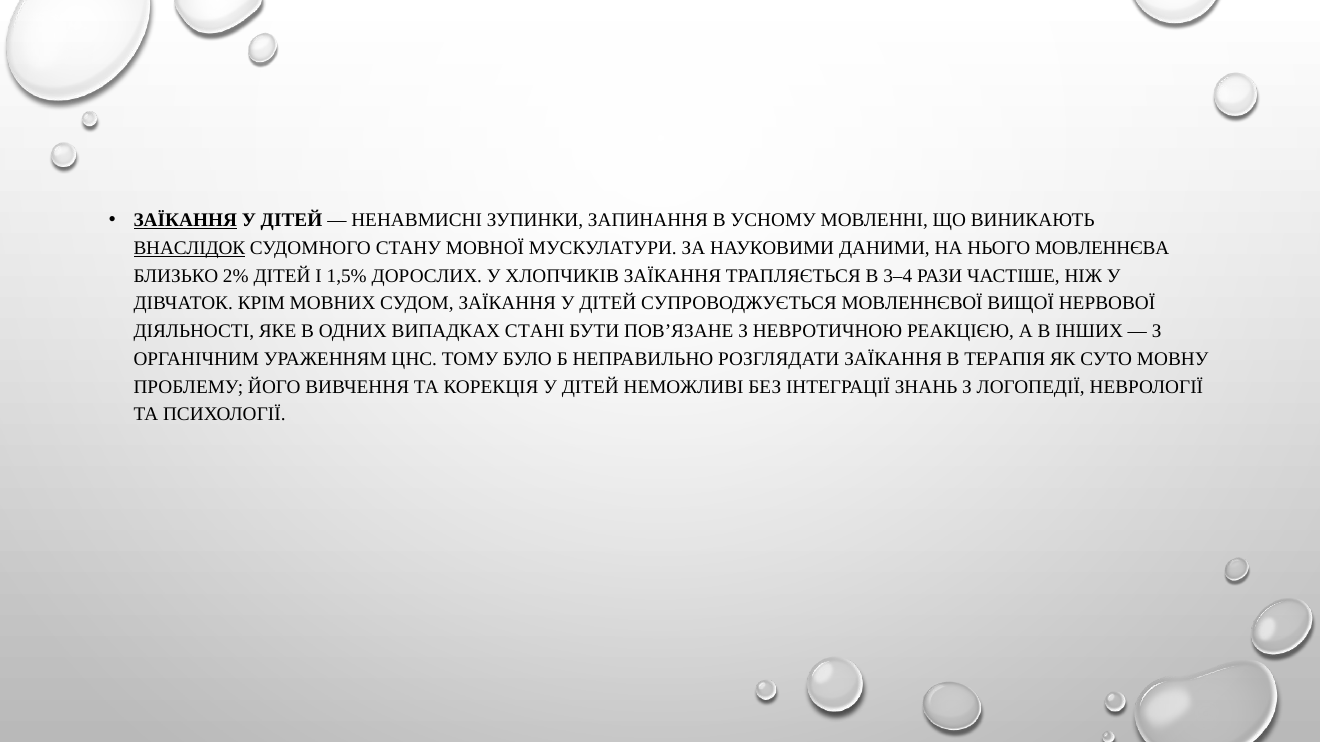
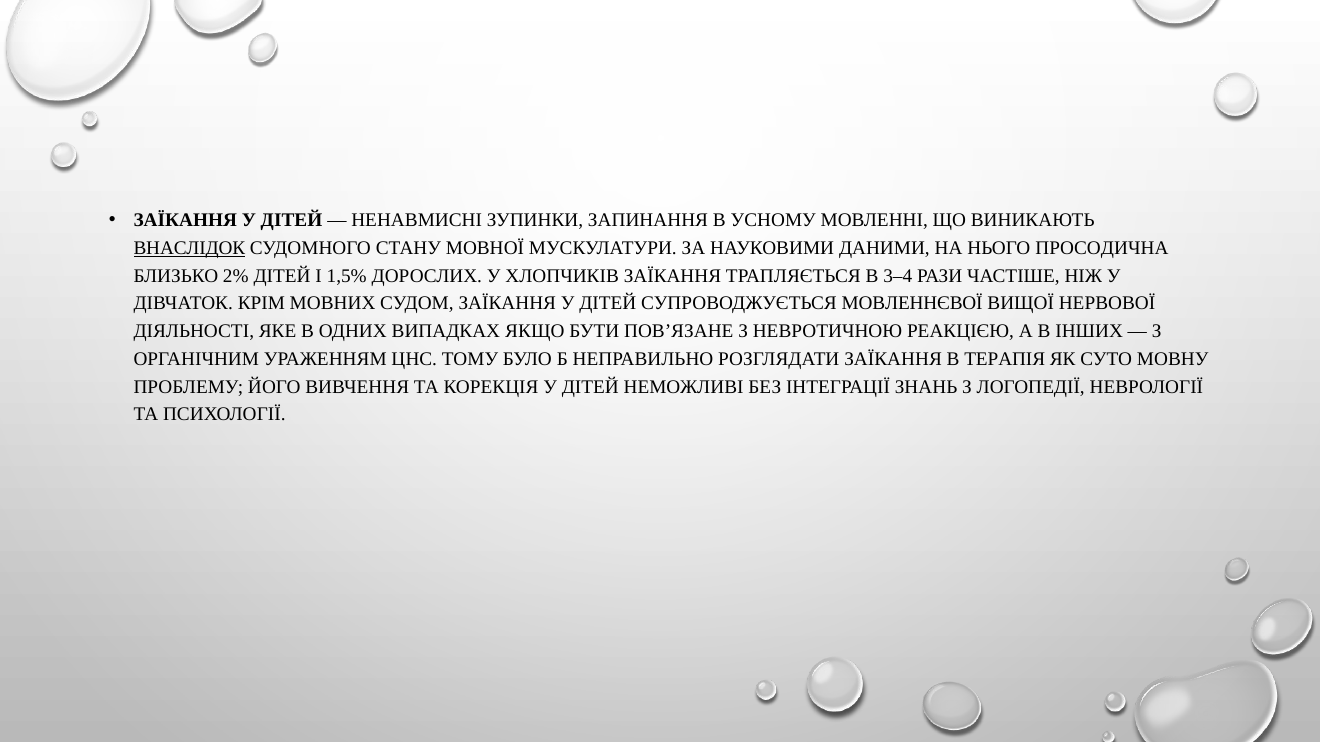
ЗАЇКАННЯ at (185, 221) underline: present -> none
МОВЛЕННЄВА: МОВЛЕННЄВА -> ПРОСОДИЧНА
СТАНІ: СТАНІ -> ЯКЩО
